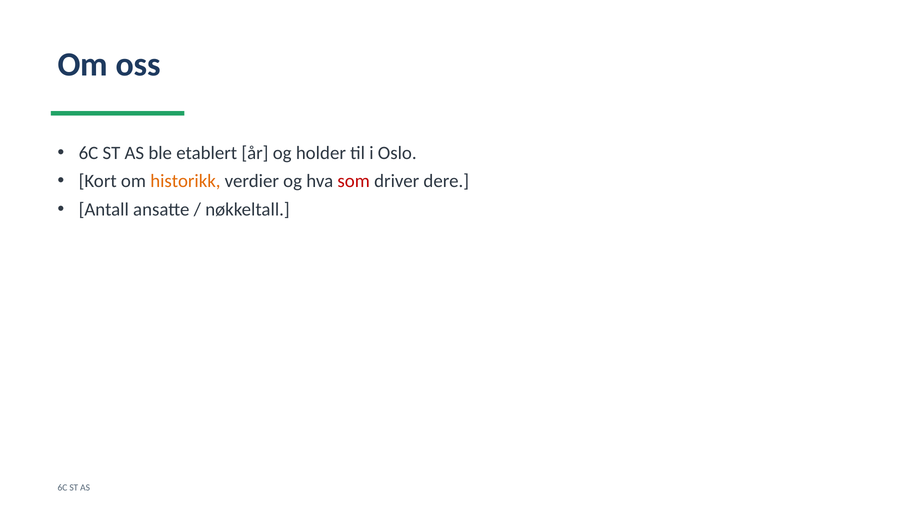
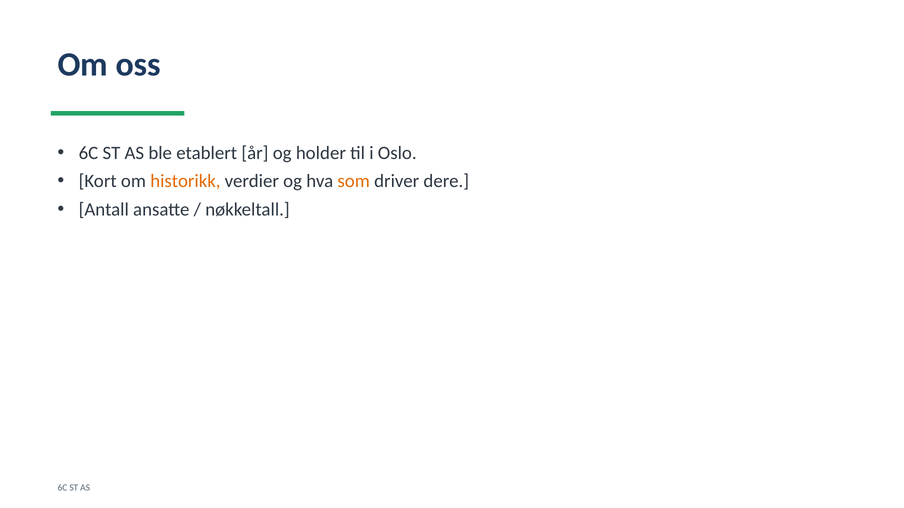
som colour: red -> orange
